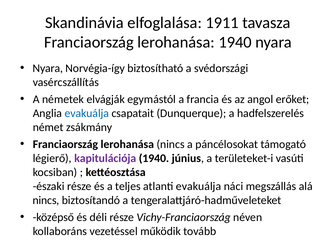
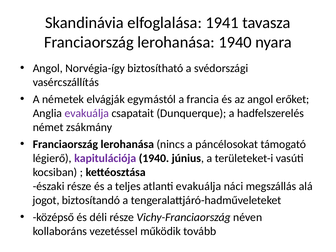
1911: 1911 -> 1941
Nyara at (48, 68): Nyara -> Angol
evakuálja at (87, 113) colour: blue -> purple
nincs at (46, 200): nincs -> jogot
